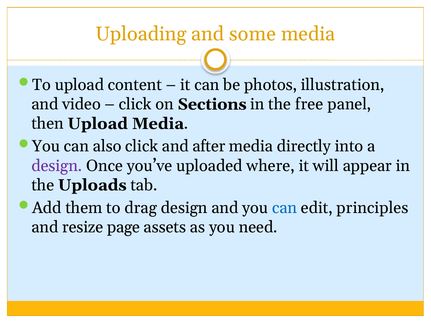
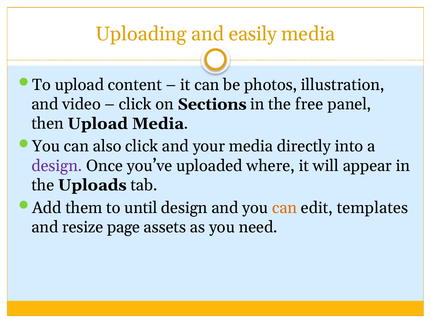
some: some -> easily
after: after -> your
drag: drag -> until
can at (285, 208) colour: blue -> orange
principles: principles -> templates
